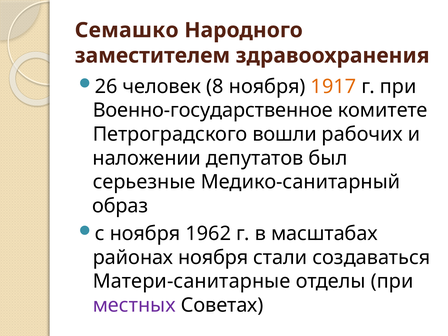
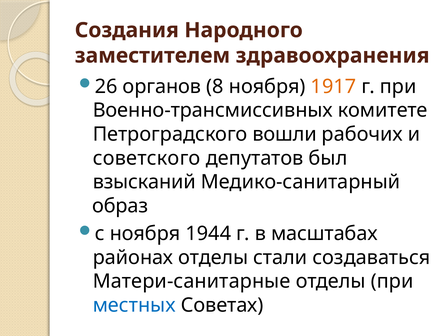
Семашко: Семашко -> Создания
человек: человек -> органов
Военно-государственное: Военно-государственное -> Военно-трансмиссивных
наложении: наложении -> советского
серьезные: серьезные -> взысканий
1962: 1962 -> 1944
районах ноября: ноября -> отделы
местных colour: purple -> blue
